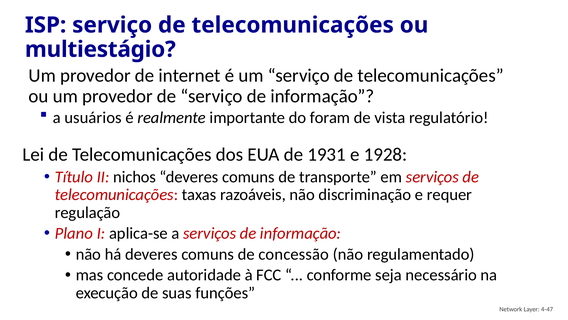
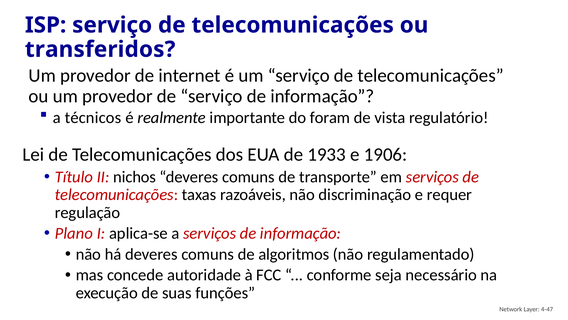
multiestágio: multiestágio -> transferidos
usuários: usuários -> técnicos
1931: 1931 -> 1933
1928: 1928 -> 1906
concessão: concessão -> algoritmos
